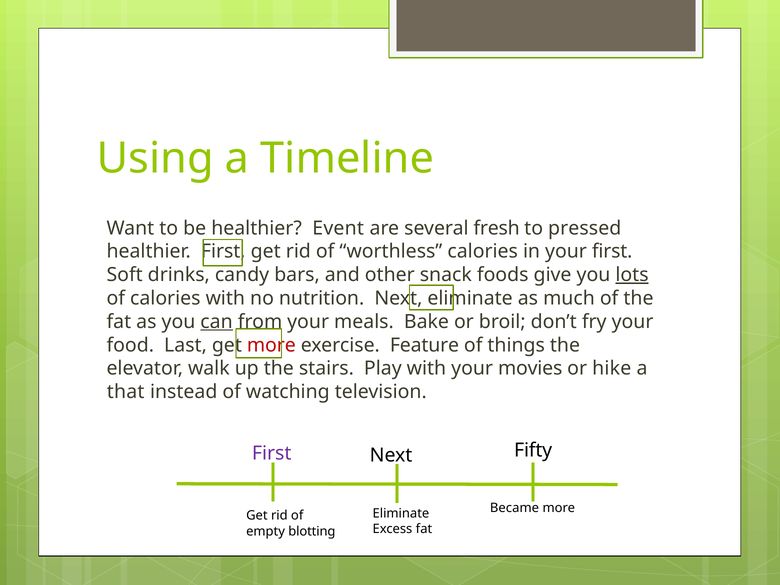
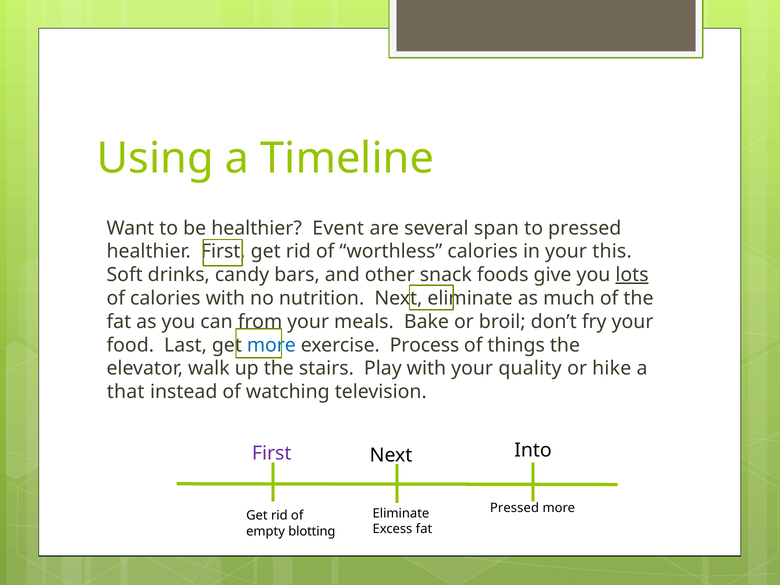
fresh: fresh -> span
your first: first -> this
can underline: present -> none
more at (271, 345) colour: red -> blue
Feature: Feature -> Process
movies: movies -> quality
Fifty: Fifty -> Into
Became at (514, 508): Became -> Pressed
